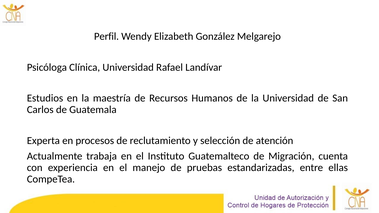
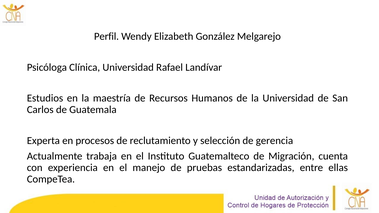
atención: atención -> gerencia
